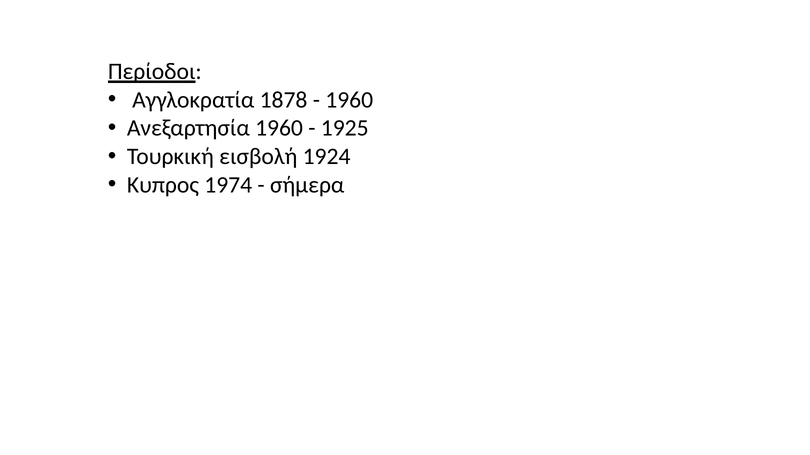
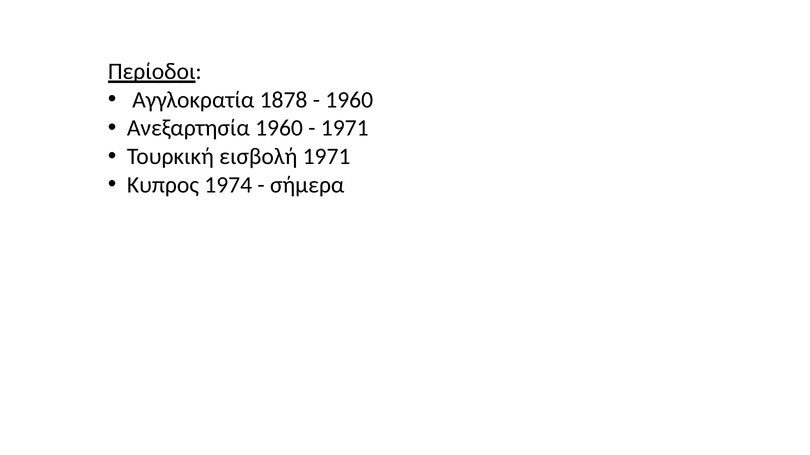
1925 at (345, 128): 1925 -> 1971
εισβολή 1924: 1924 -> 1971
